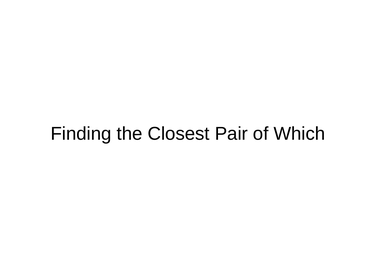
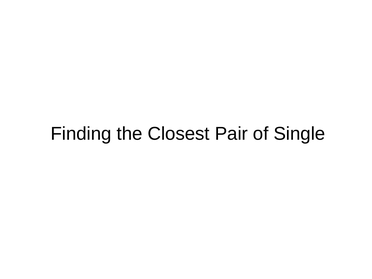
Which: Which -> Single
